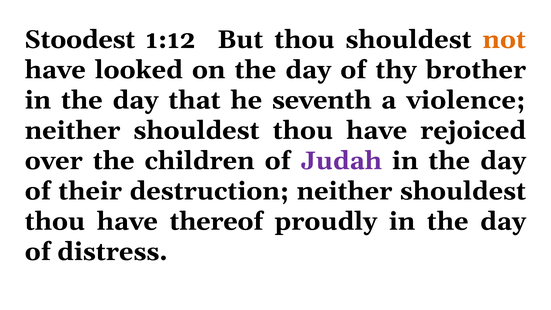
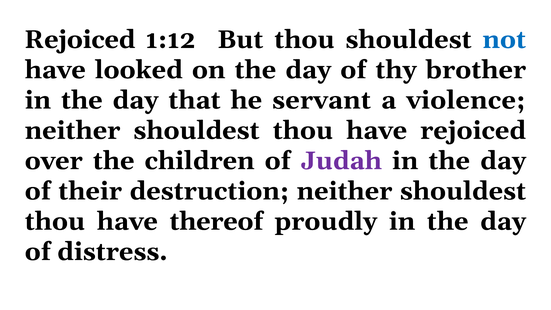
Stoodest at (80, 40): Stoodest -> Rejoiced
not colour: orange -> blue
seventh: seventh -> servant
